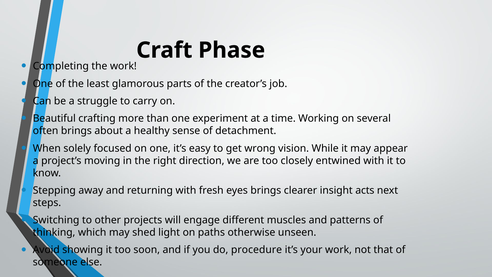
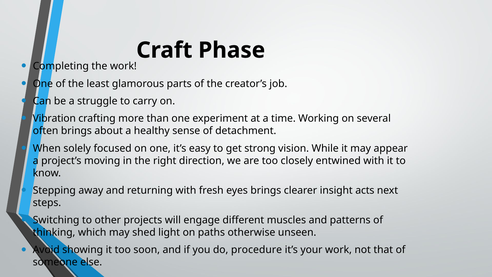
Beautiful: Beautiful -> Vibration
wrong: wrong -> strong
